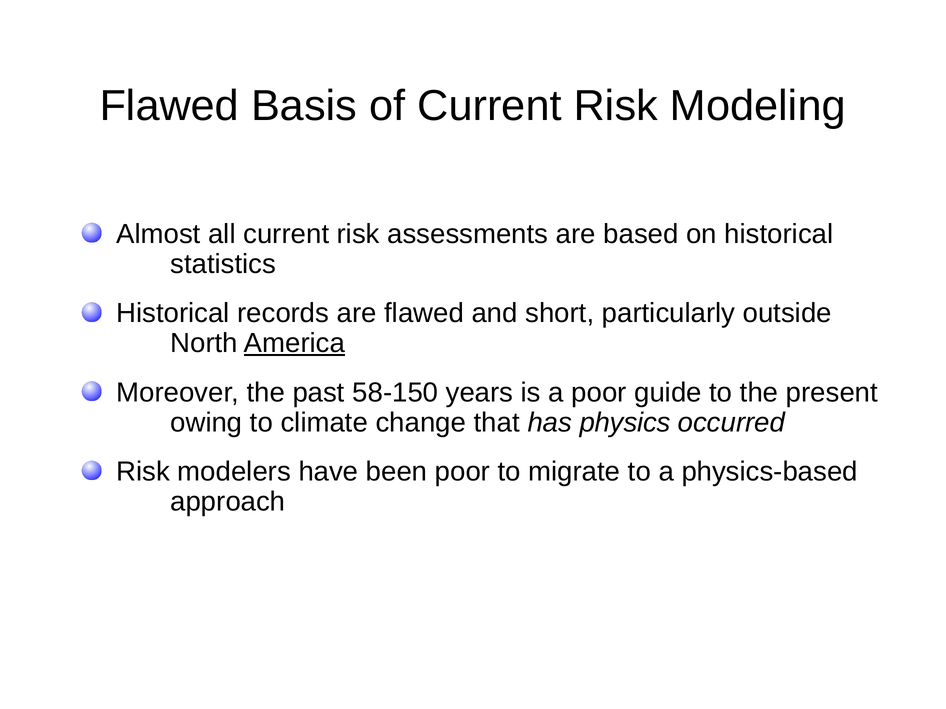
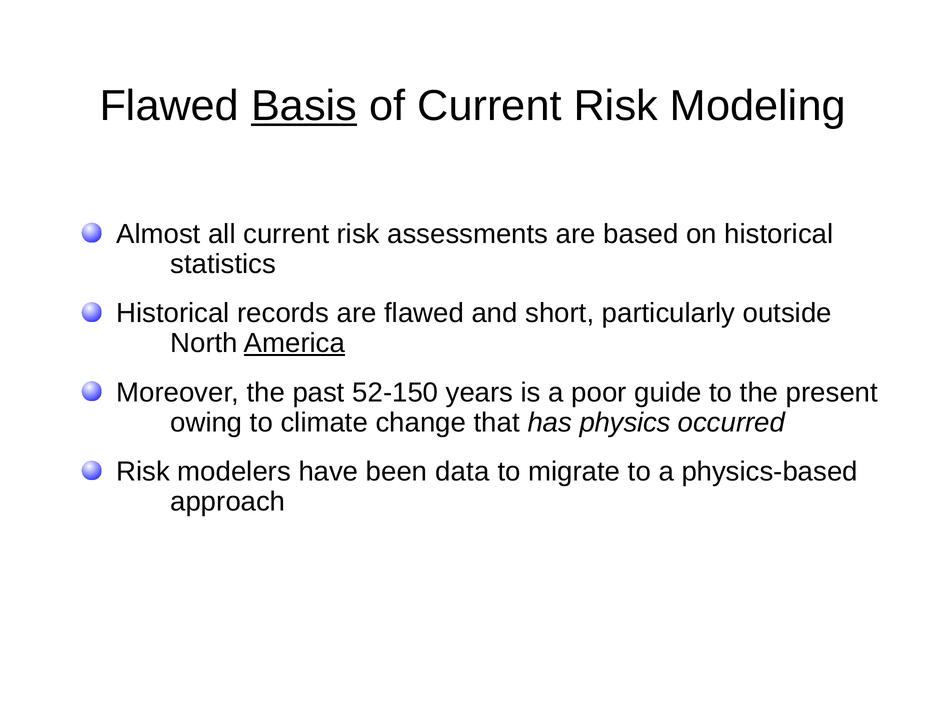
Basis underline: none -> present
58-150: 58-150 -> 52-150
been poor: poor -> data
